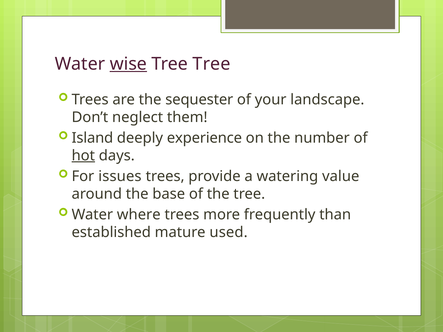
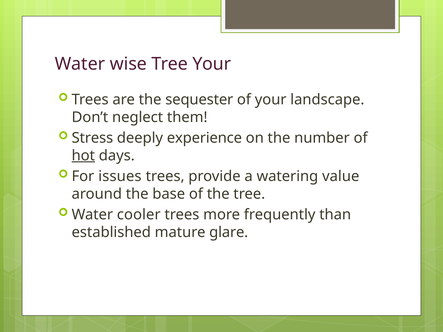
wise underline: present -> none
Tree Tree: Tree -> Your
Island: Island -> Stress
where: where -> cooler
used: used -> glare
